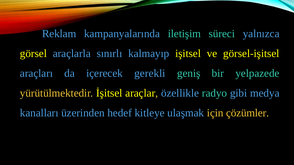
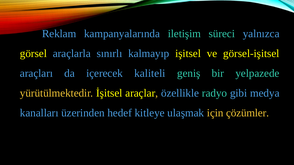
gerekli: gerekli -> kaliteli
